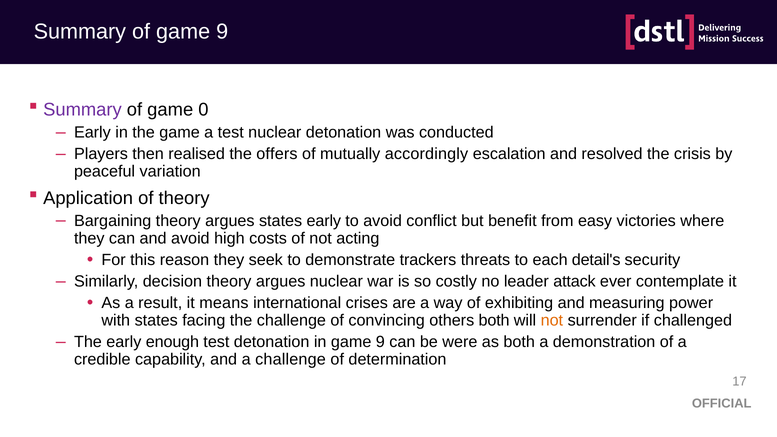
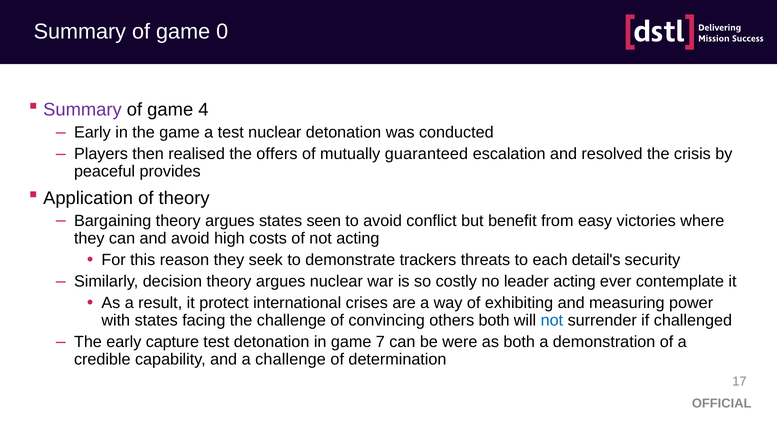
of game 9: 9 -> 0
0: 0 -> 4
accordingly: accordingly -> guaranteed
variation: variation -> provides
states early: early -> seen
leader attack: attack -> acting
means: means -> protect
not at (552, 320) colour: orange -> blue
enough: enough -> capture
in game 9: 9 -> 7
